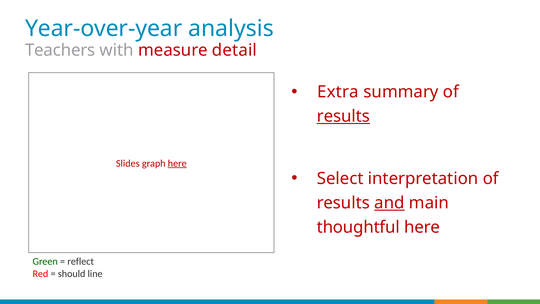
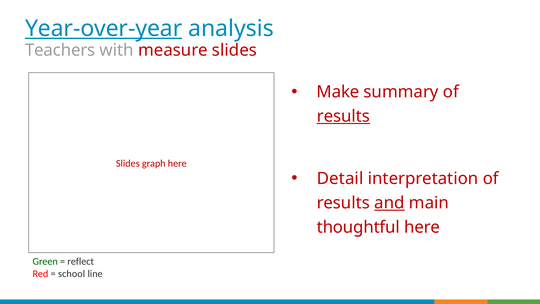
Year-over-year underline: none -> present
measure detail: detail -> slides
Extra: Extra -> Make
here at (177, 163) underline: present -> none
Select: Select -> Detail
should: should -> school
